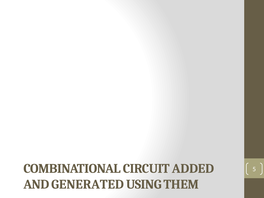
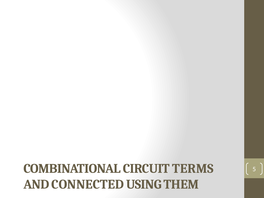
ADDED: ADDED -> TERMS
GENERATED: GENERATED -> CONNECTED
